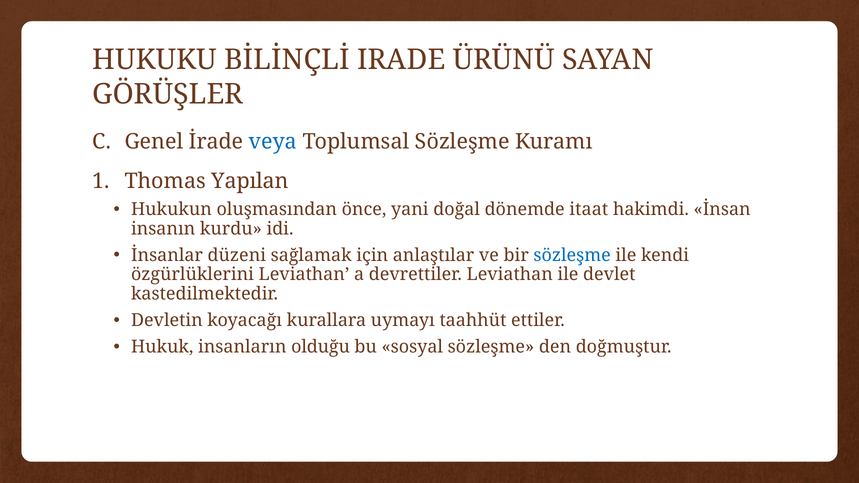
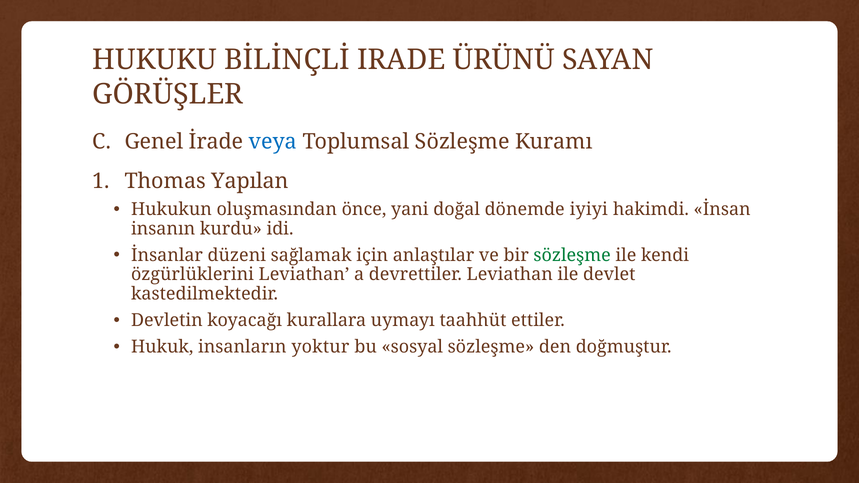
itaat: itaat -> iyiyi
sözleşme at (572, 255) colour: blue -> green
olduğu: olduğu -> yoktur
